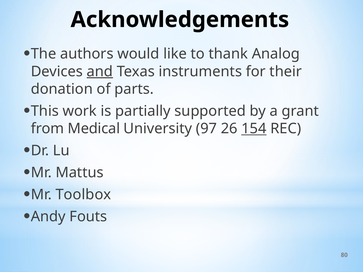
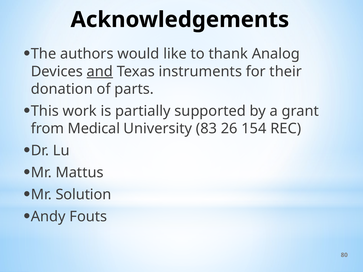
97: 97 -> 83
154 underline: present -> none
Toolbox: Toolbox -> Solution
